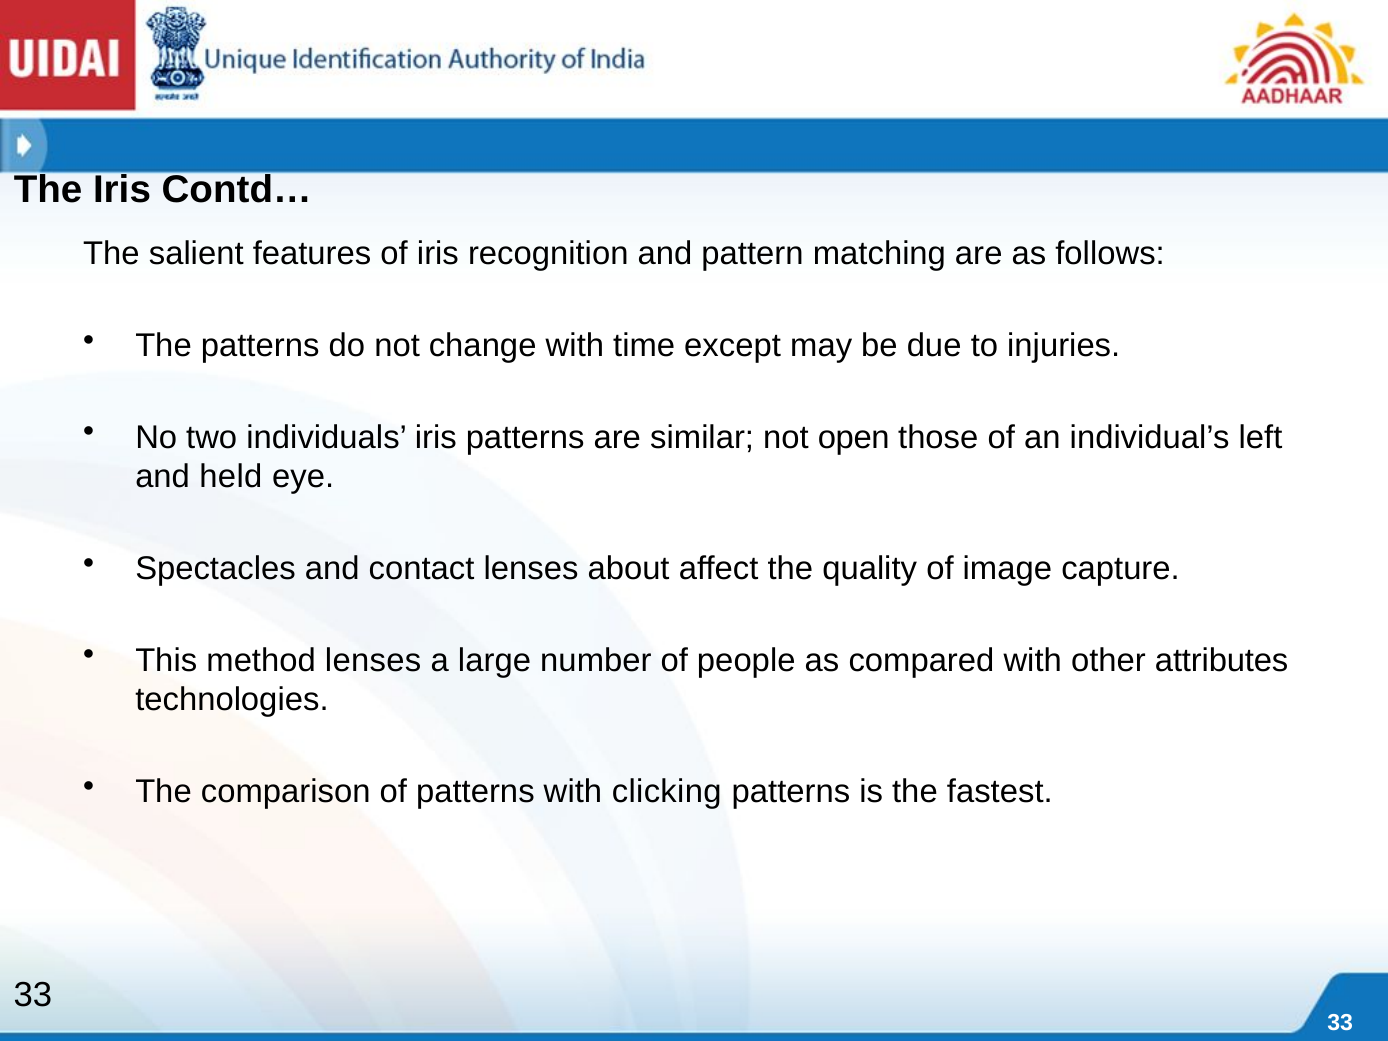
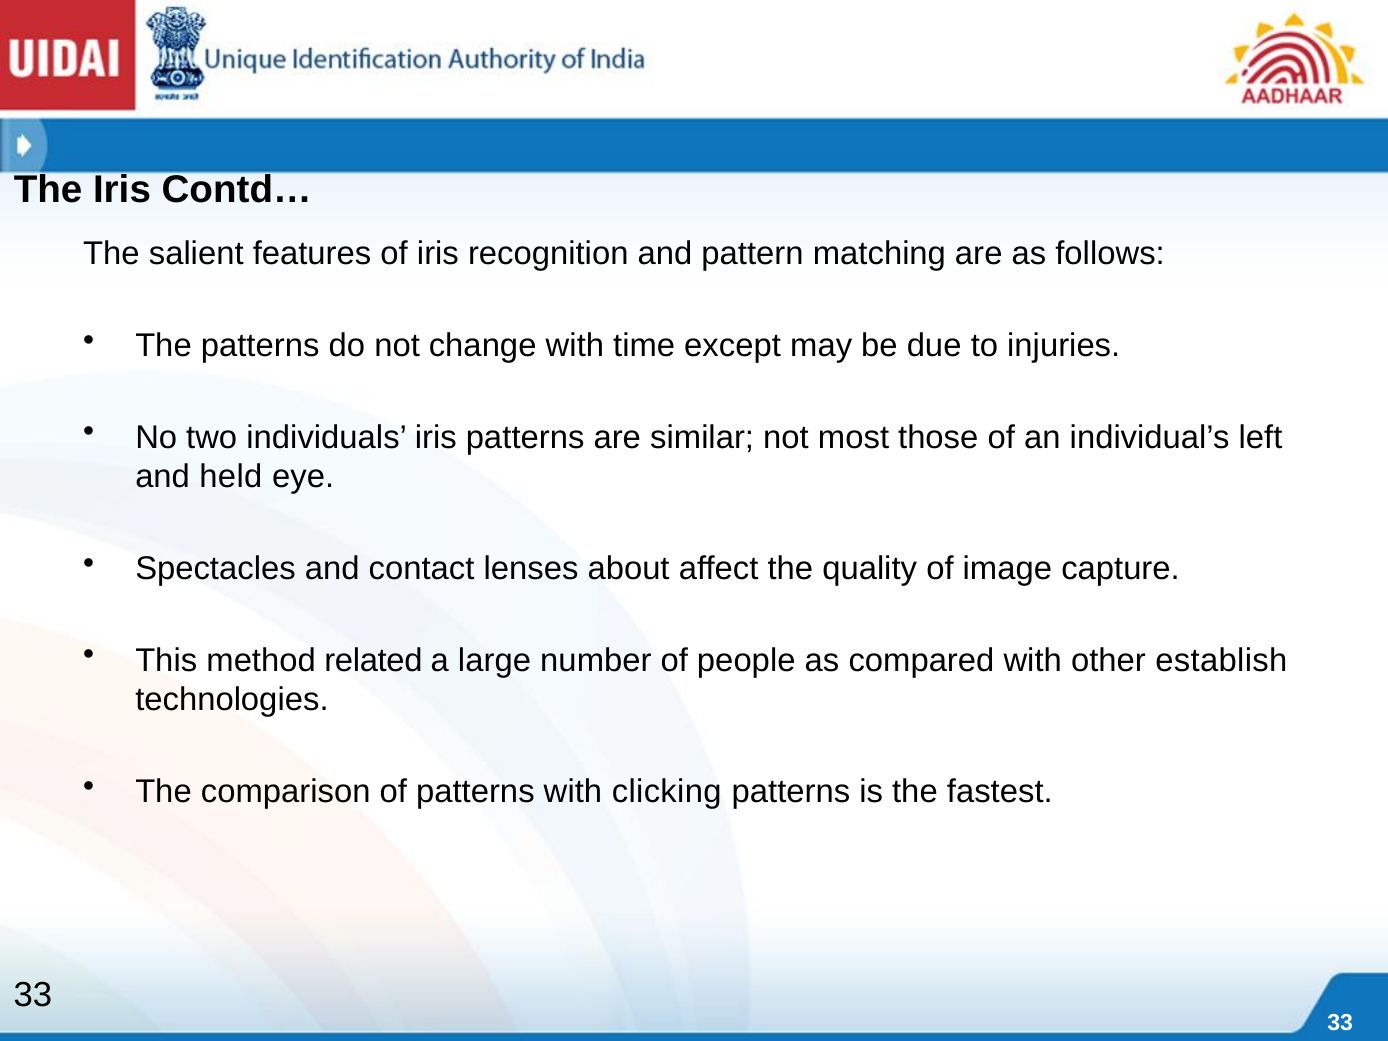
open: open -> most
method lenses: lenses -> related
attributes: attributes -> establish
